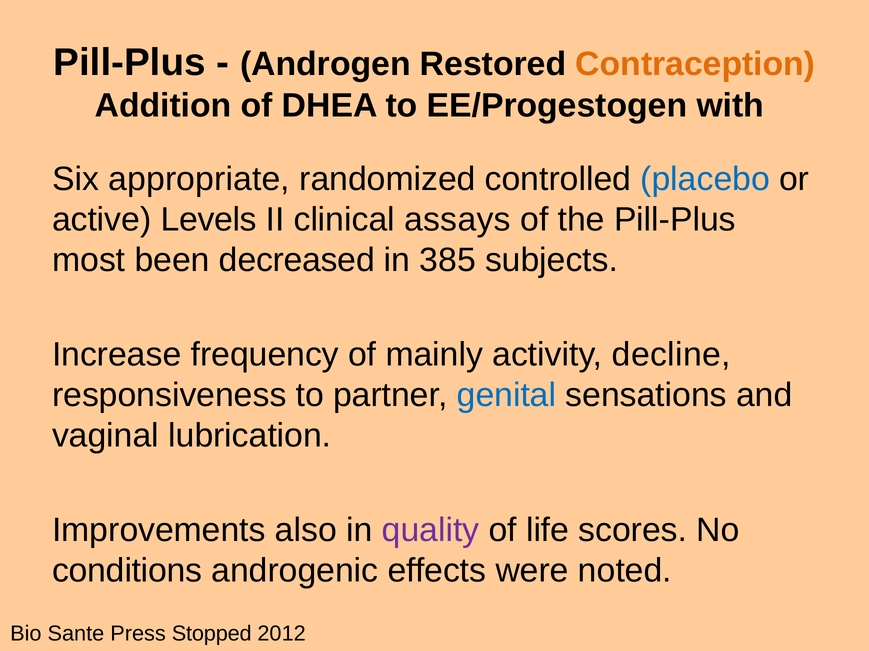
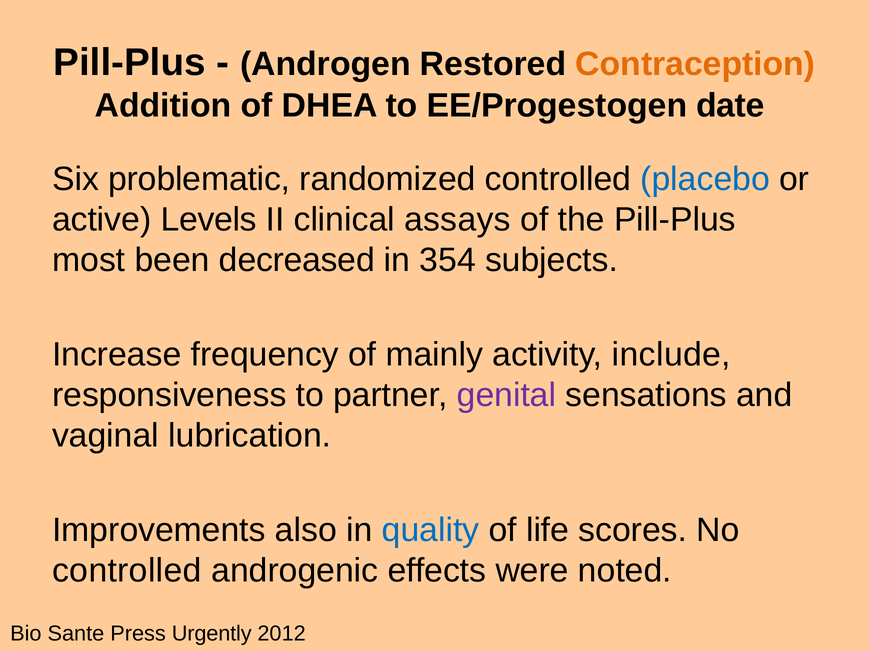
with: with -> date
appropriate: appropriate -> problematic
385: 385 -> 354
decline: decline -> include
genital colour: blue -> purple
quality colour: purple -> blue
conditions at (127, 571): conditions -> controlled
Stopped: Stopped -> Urgently
